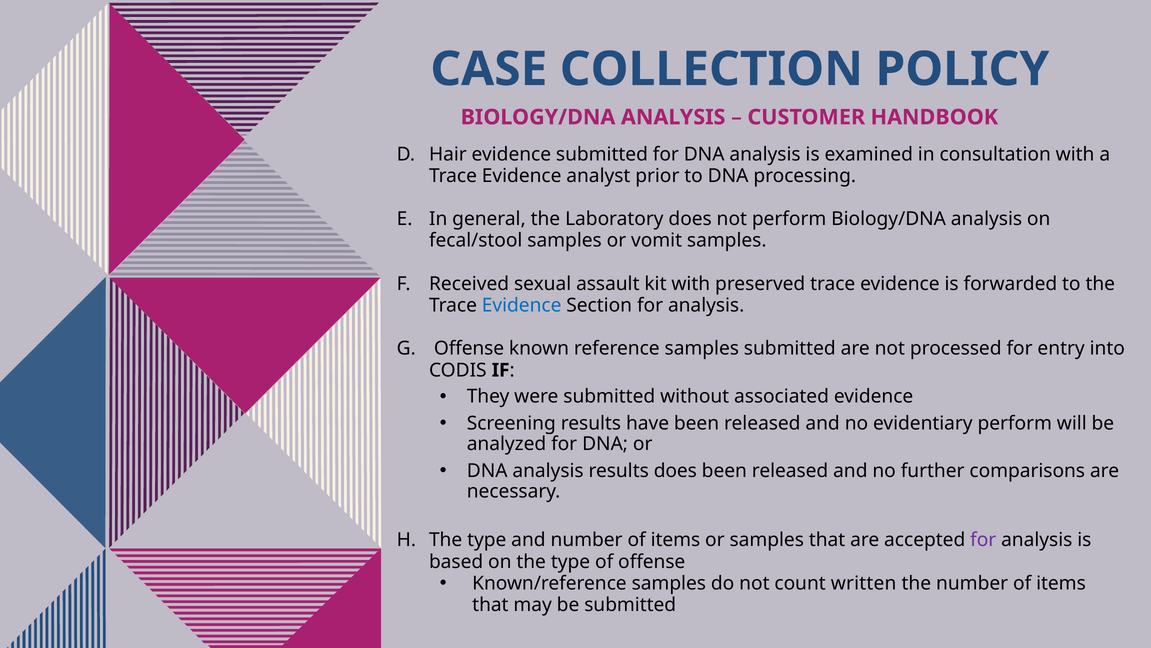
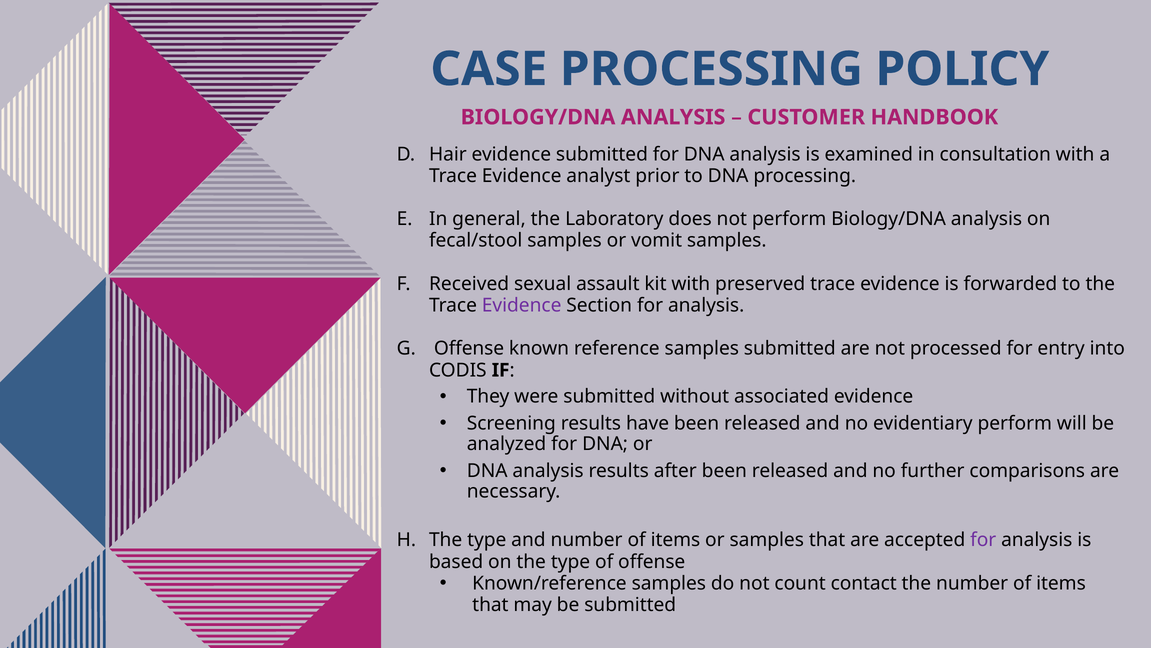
CASE COLLECTION: COLLECTION -> PROCESSING
Evidence at (522, 305) colour: blue -> purple
results does: does -> after
written: written -> contact
